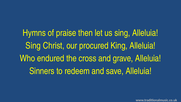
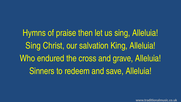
procured: procured -> salvation
